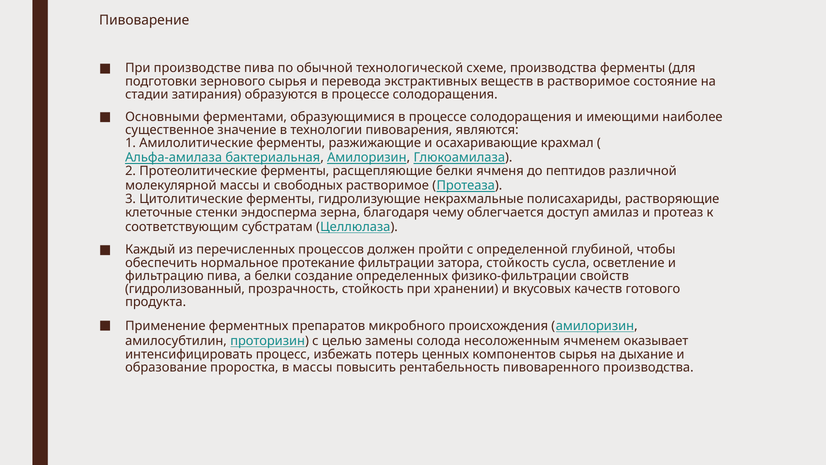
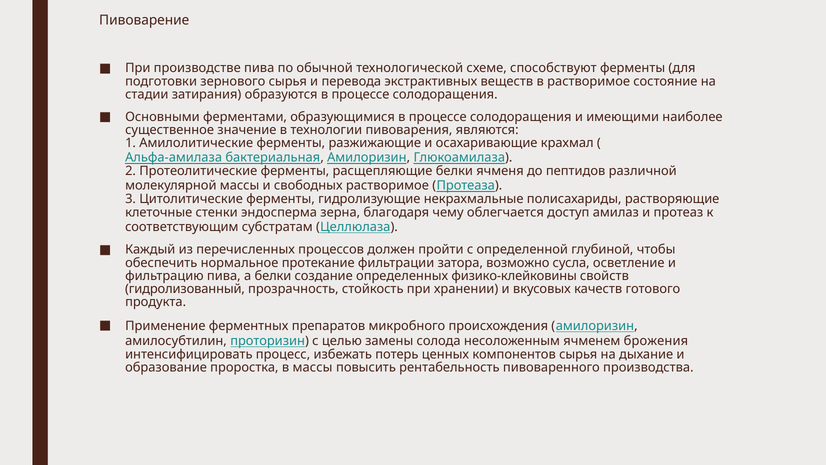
схеме производства: производства -> способствуют
затора стойкость: стойкость -> возможно
физико-фильтрации: физико-фильтрации -> физико-клейковины
оказывает: оказывает -> брожения
